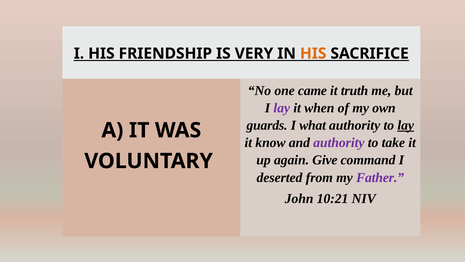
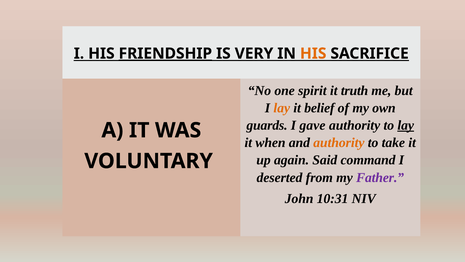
FRIENDSHIP underline: none -> present
came: came -> spirit
lay at (282, 108) colour: purple -> orange
when: when -> belief
what: what -> gave
know: know -> when
authority at (339, 143) colour: purple -> orange
Give: Give -> Said
10:21: 10:21 -> 10:31
